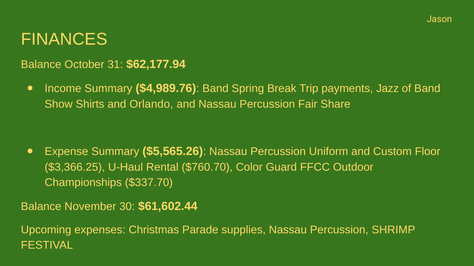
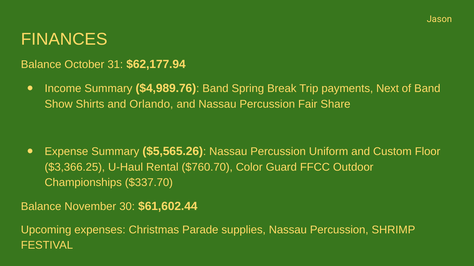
Jazz: Jazz -> Next
